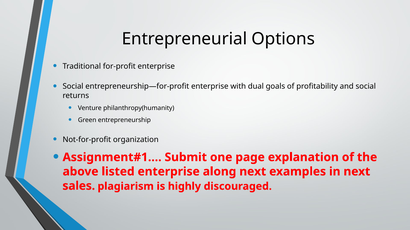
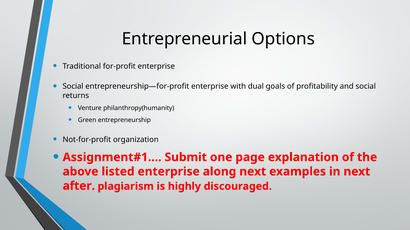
sales: sales -> after
